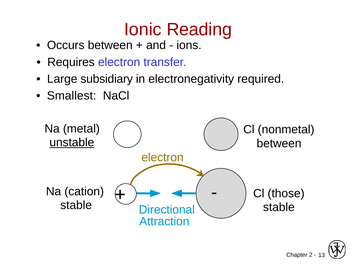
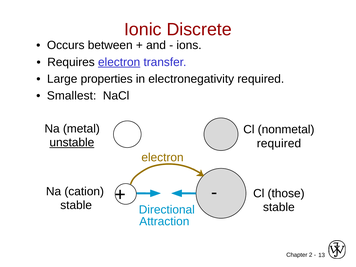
Reading: Reading -> Discrete
electron at (119, 62) underline: none -> present
subsidiary: subsidiary -> properties
between at (279, 143): between -> required
